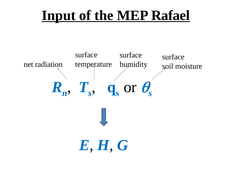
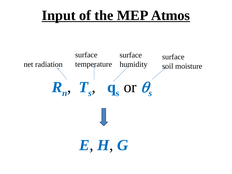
Rafael: Rafael -> Atmos
